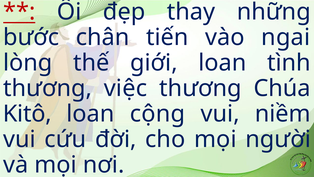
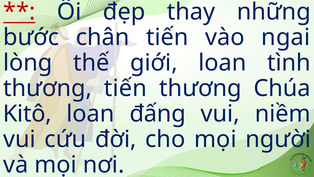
thương việc: việc -> tiến
cộng: cộng -> đấng
